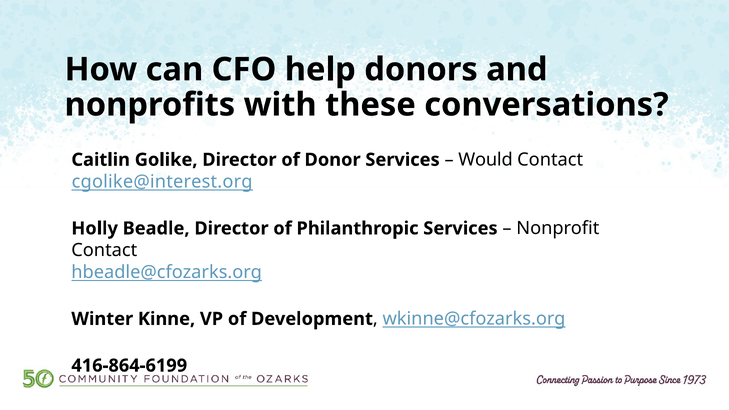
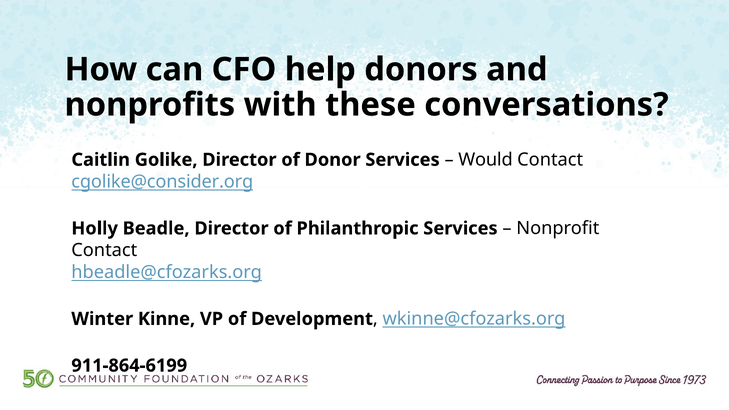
cgolike@interest.org: cgolike@interest.org -> cgolike@consider.org
416-864-6199: 416-864-6199 -> 911-864-6199
